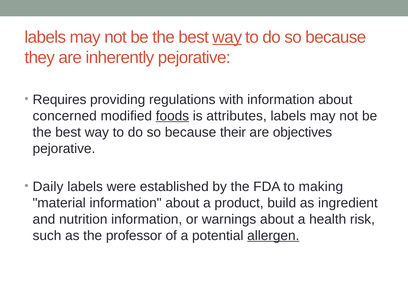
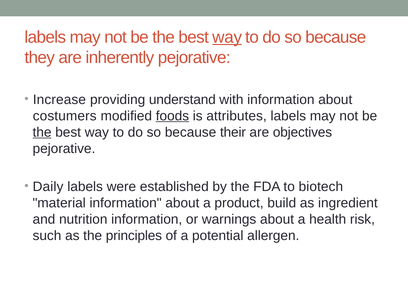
Requires: Requires -> Increase
regulations: regulations -> understand
concerned: concerned -> costumers
the at (42, 132) underline: none -> present
making: making -> biotech
professor: professor -> principles
allergen underline: present -> none
